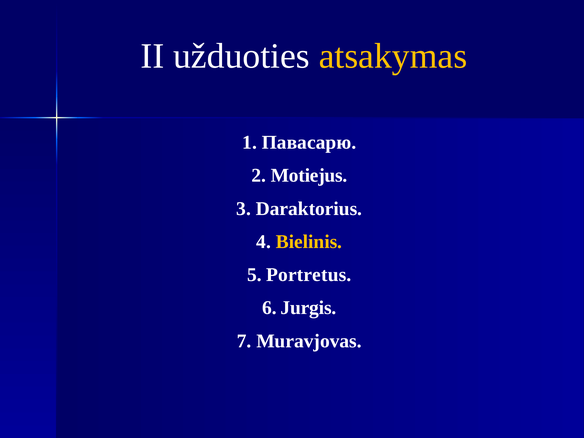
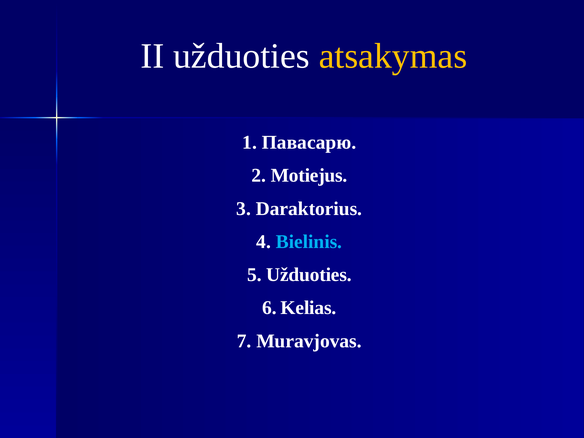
Bielinis colour: yellow -> light blue
5 Portretus: Portretus -> Užduoties
Jurgis: Jurgis -> Kelias
